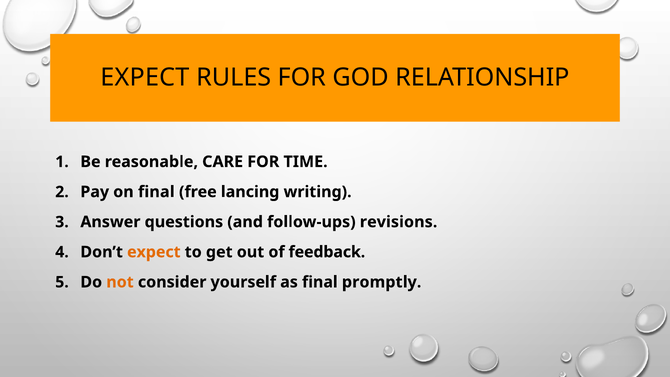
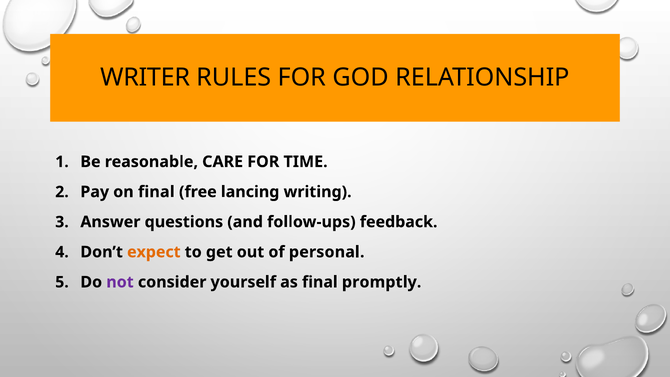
EXPECT at (145, 78): EXPECT -> WRITER
revisions: revisions -> feedback
feedback: feedback -> personal
not colour: orange -> purple
